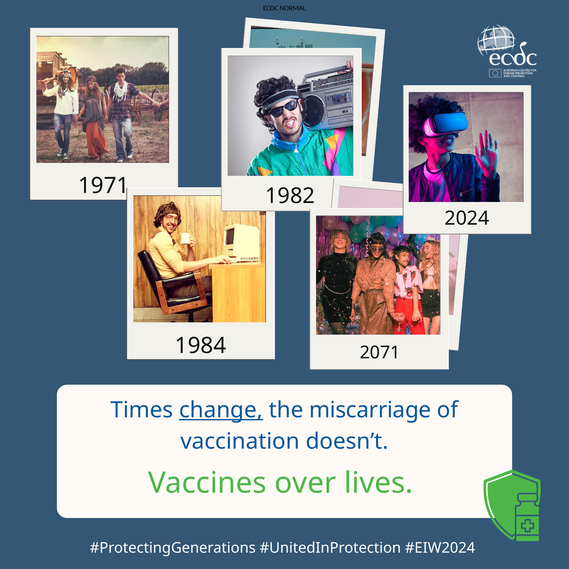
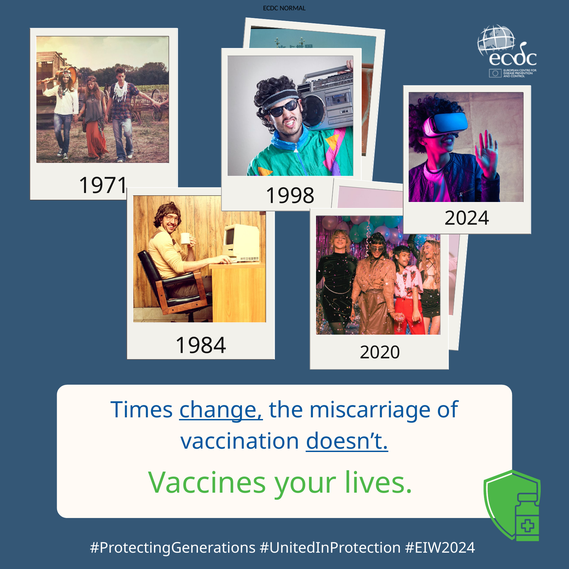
1982: 1982 -> 1998
2071: 2071 -> 2020
doesn’t underline: none -> present
over: over -> your
